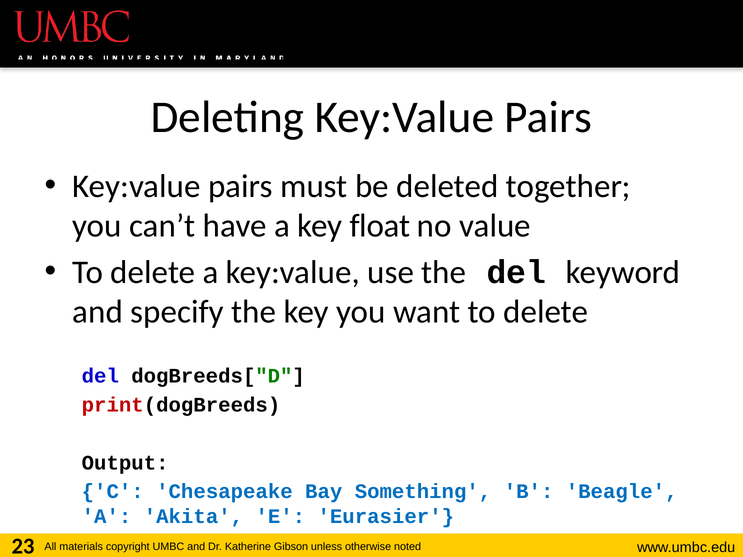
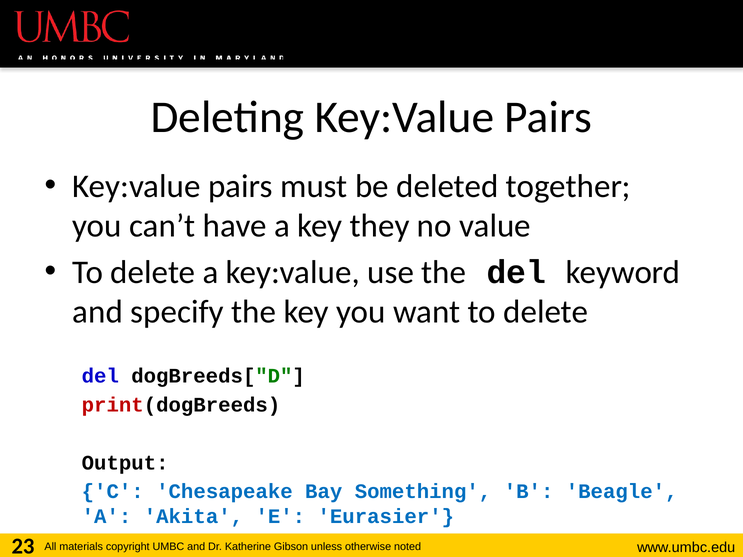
float: float -> they
